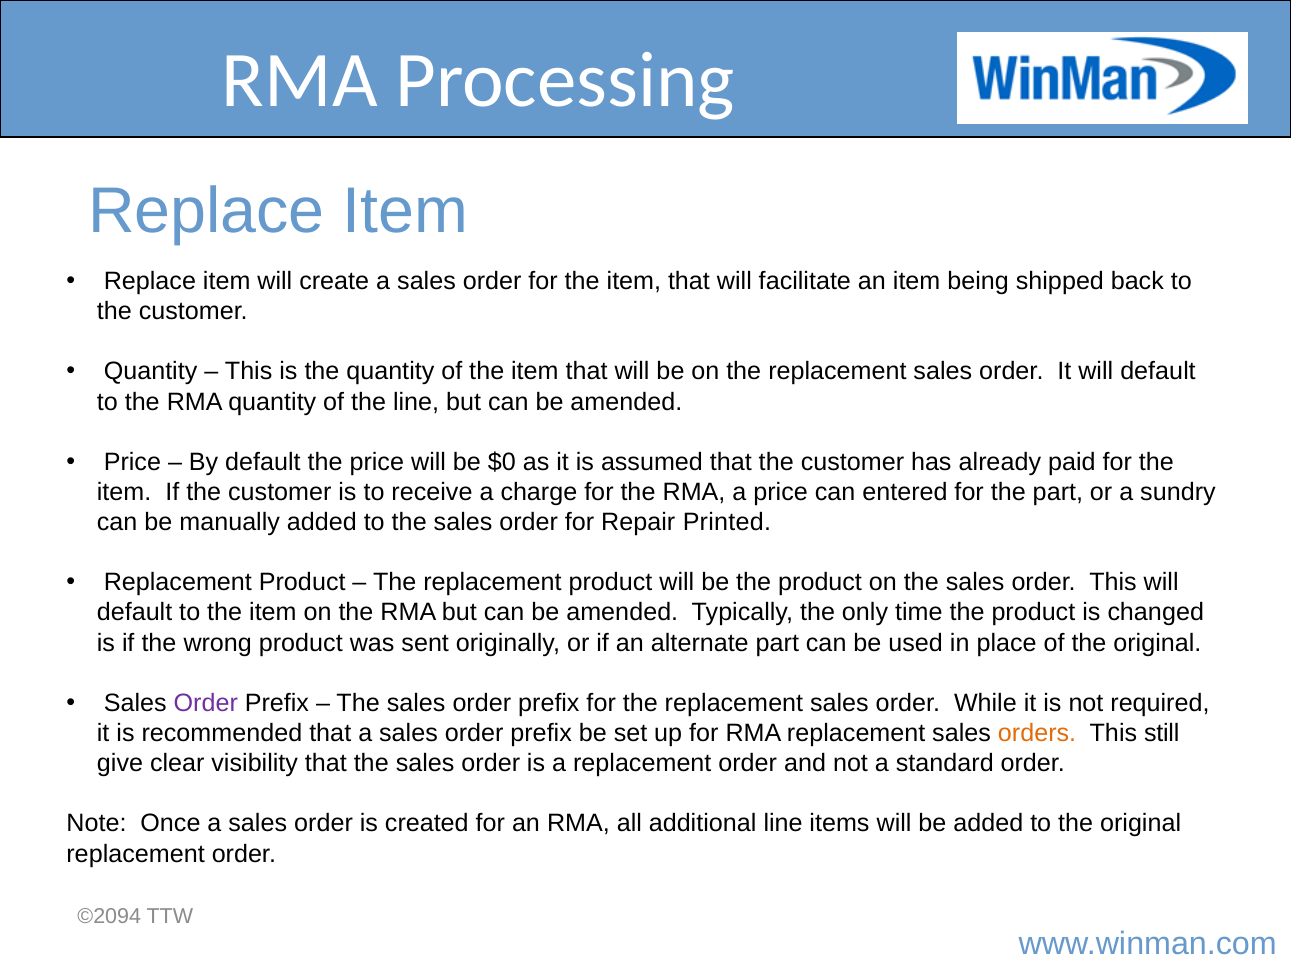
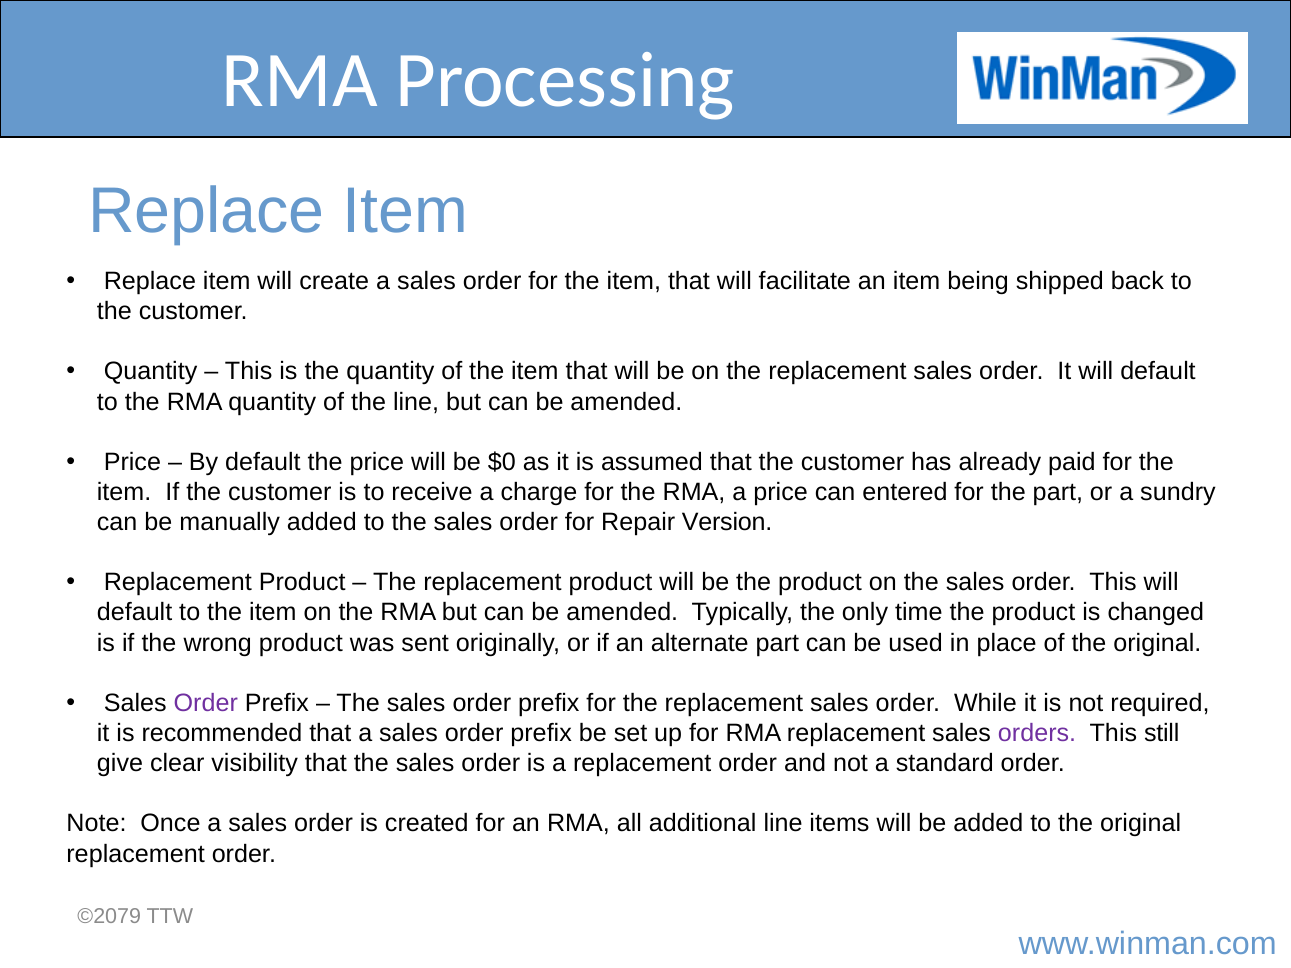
Printed: Printed -> Version
orders colour: orange -> purple
©2094: ©2094 -> ©2079
